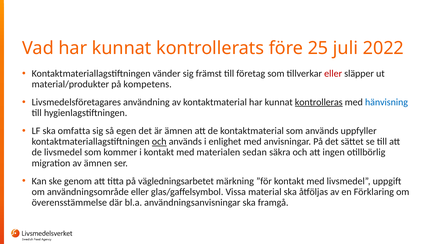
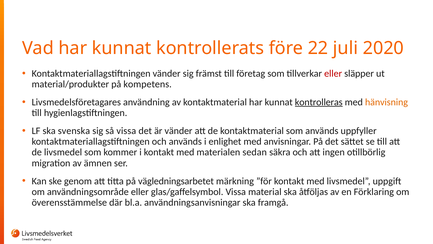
25: 25 -> 22
2022: 2022 -> 2020
hänvisning colour: blue -> orange
omfatta: omfatta -> svenska
så egen: egen -> vissa
är ämnen: ämnen -> vänder
och at (159, 141) underline: present -> none
